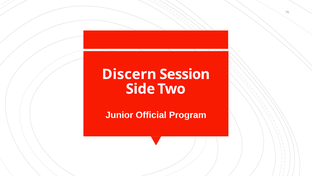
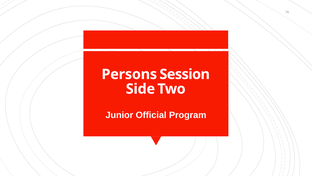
Discern: Discern -> Persons
